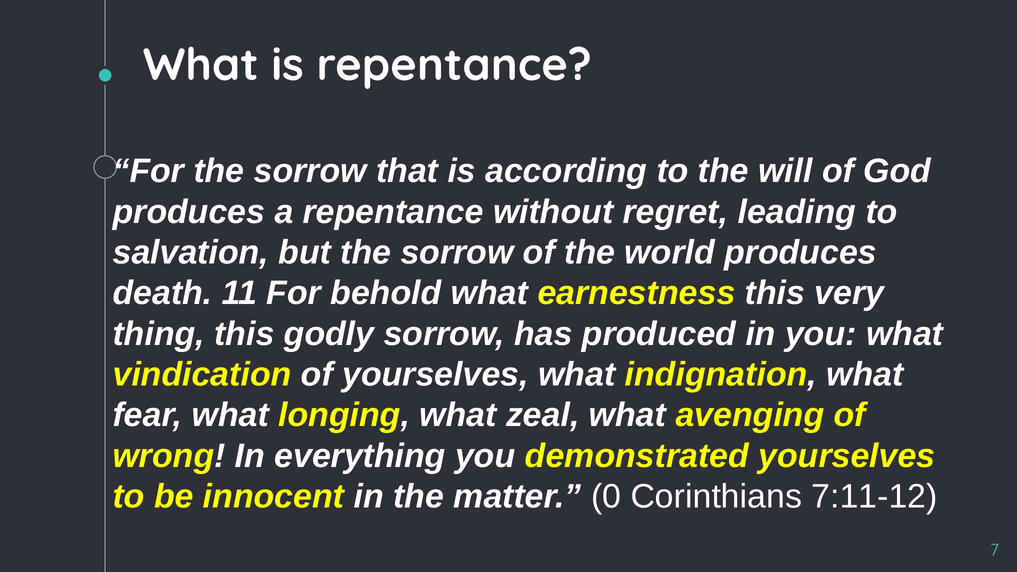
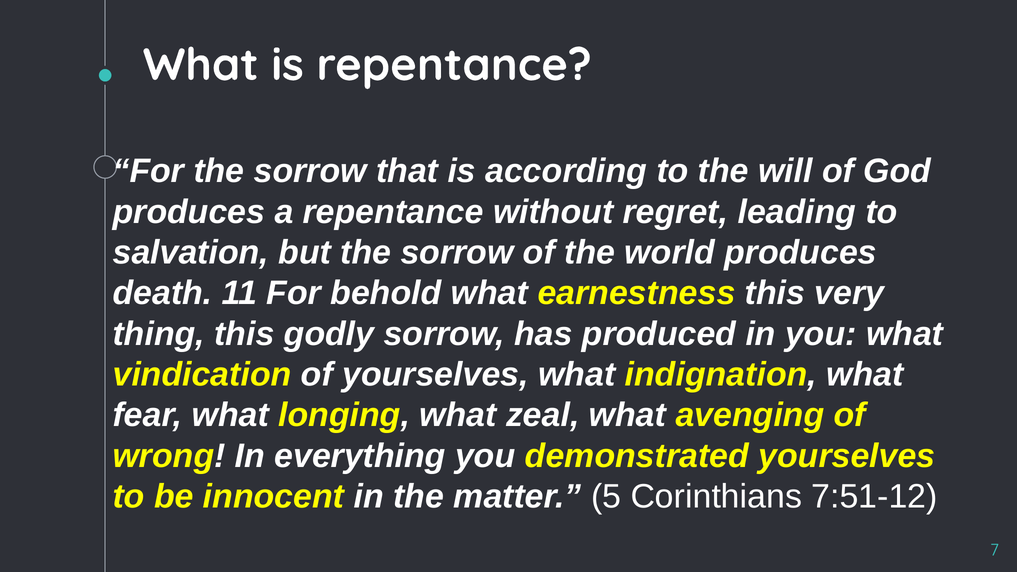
0: 0 -> 5
7:11-12: 7:11-12 -> 7:51-12
